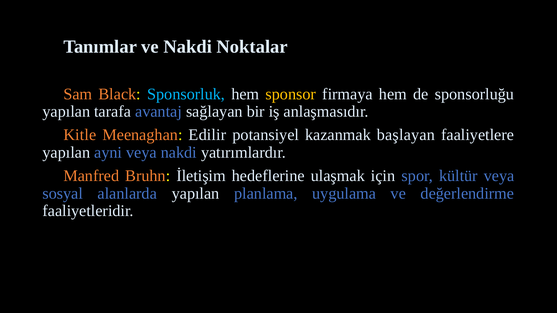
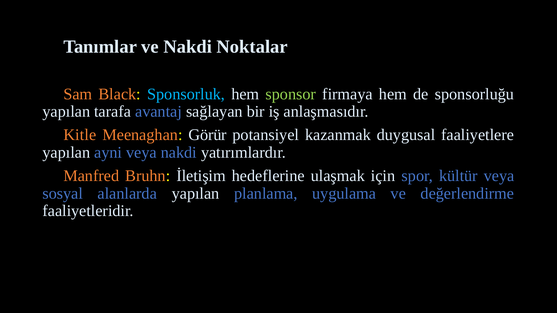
sponsor colour: yellow -> light green
Edilir: Edilir -> Görür
başlayan: başlayan -> duygusal
